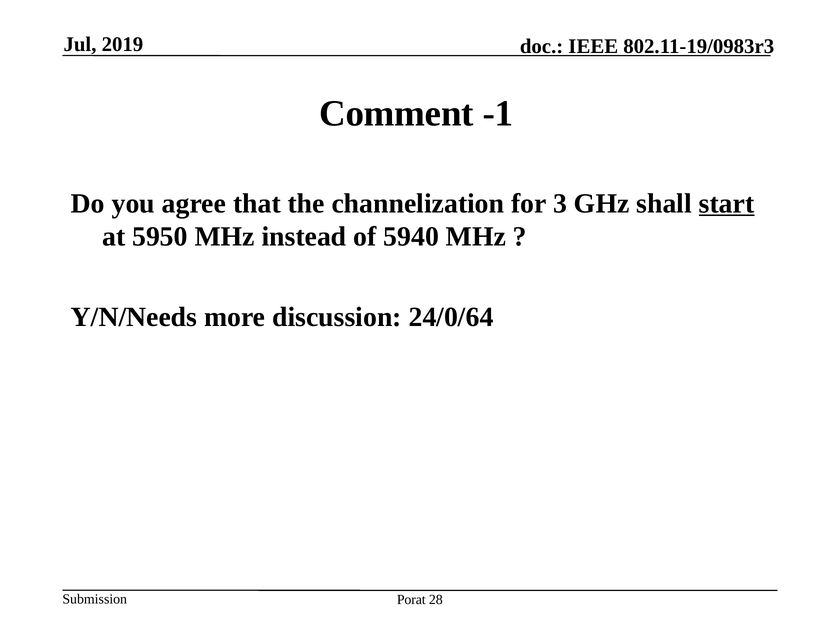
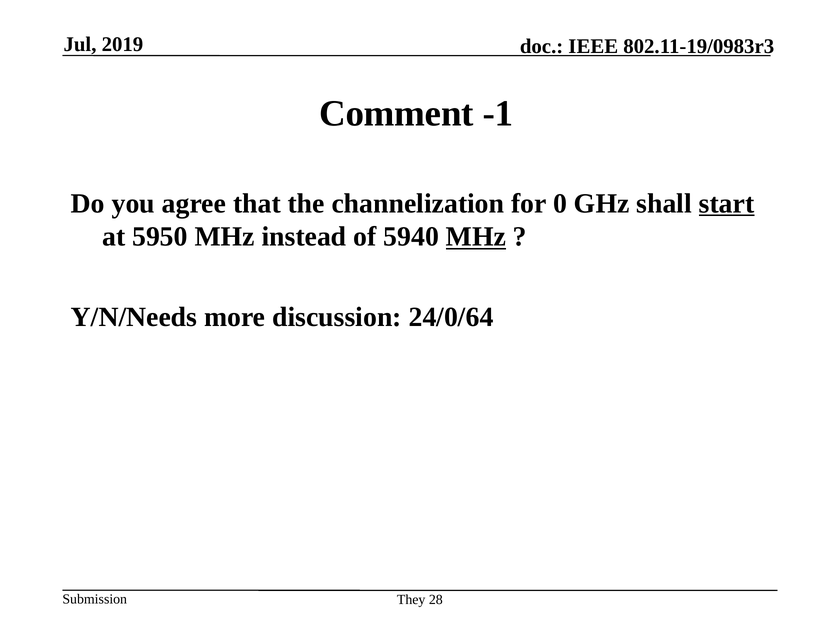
3: 3 -> 0
MHz at (476, 237) underline: none -> present
Porat: Porat -> They
